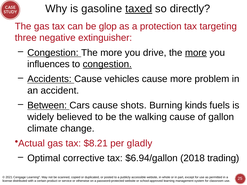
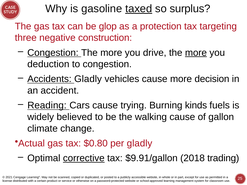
directly: directly -> surplus
extinguisher: extinguisher -> construction
influences: influences -> deduction
congestion at (107, 64) underline: present -> none
Accidents Cause: Cause -> Gladly
problem: problem -> decision
Between: Between -> Reading
shots: shots -> trying
$8.21: $8.21 -> $0.80
corrective underline: none -> present
$6.94/gallon: $6.94/gallon -> $9.91/gallon
